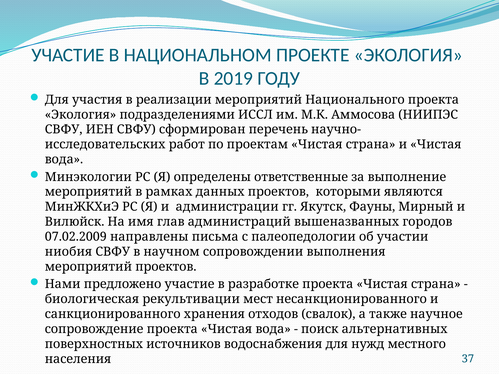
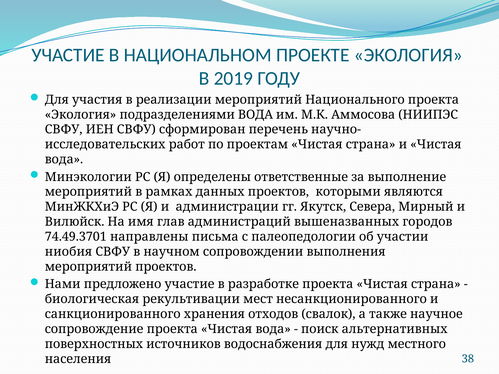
подразделениями ИССЛ: ИССЛ -> ВОДА
Фауны: Фауны -> Севера
07.02.2009: 07.02.2009 -> 74.49.3701
37: 37 -> 38
